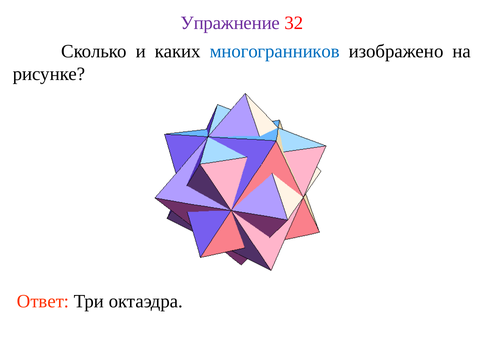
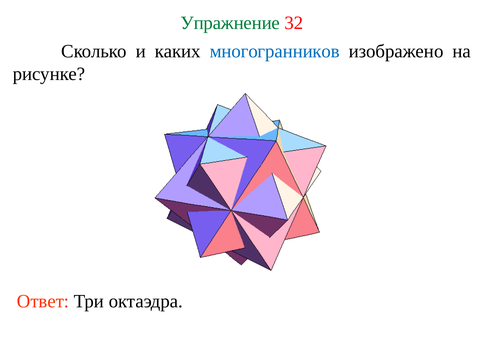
Упражнение colour: purple -> green
